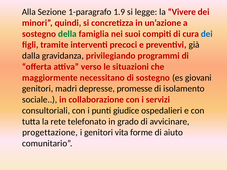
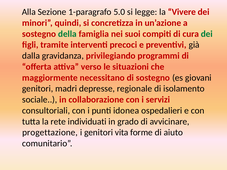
1.9: 1.9 -> 5.0
dei at (207, 34) colour: blue -> green
promesse: promesse -> regionale
giudice: giudice -> idonea
telefonato: telefonato -> individuati
